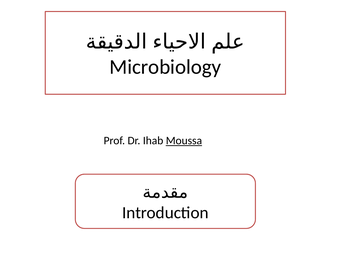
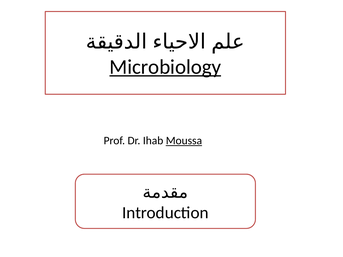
Microbiology underline: none -> present
